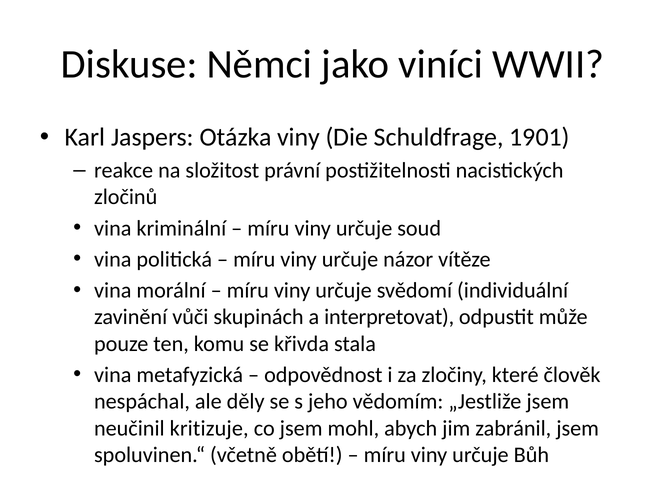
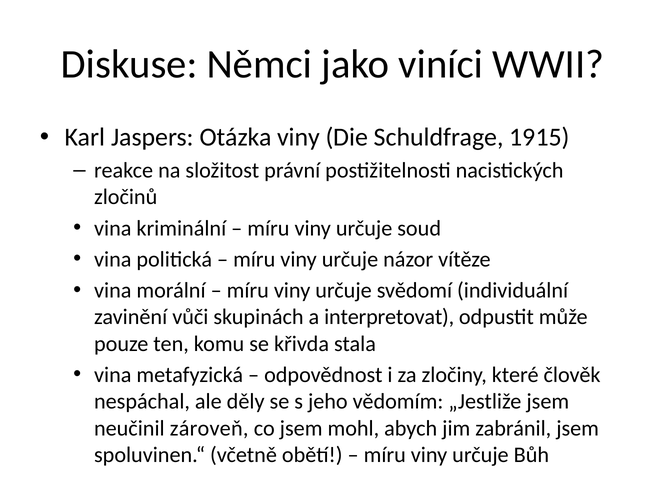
1901: 1901 -> 1915
kritizuje: kritizuje -> zároveň
